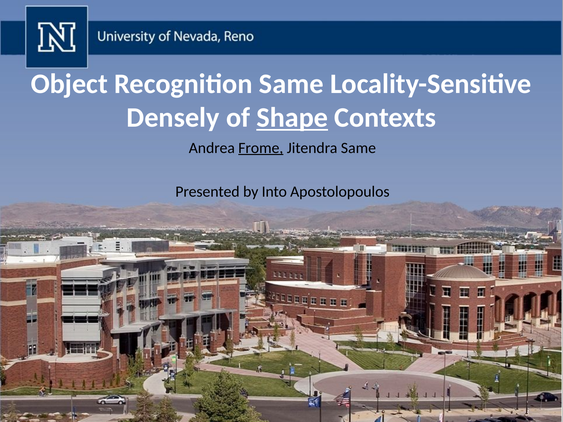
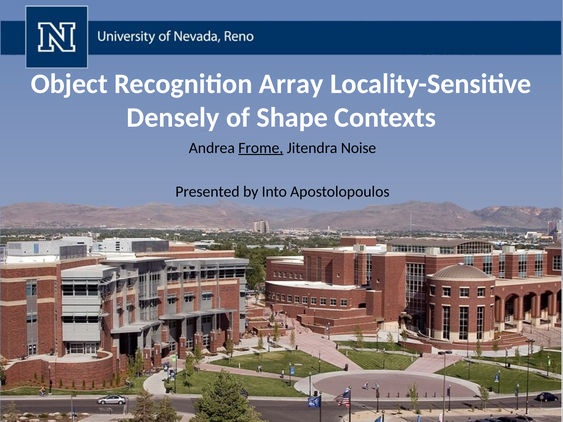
Recognition Same: Same -> Array
Shape underline: present -> none
Jitendra Same: Same -> Noise
